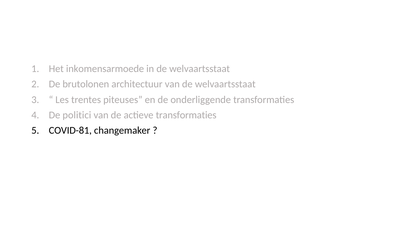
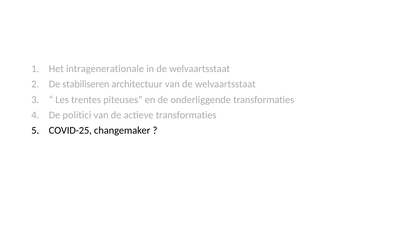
inkomensarmoede: inkomensarmoede -> intragenerationale
brutolonen: brutolonen -> stabiliseren
COVID-81: COVID-81 -> COVID-25
